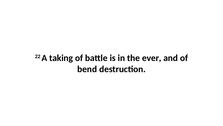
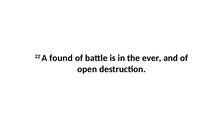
taking: taking -> found
bend: bend -> open
